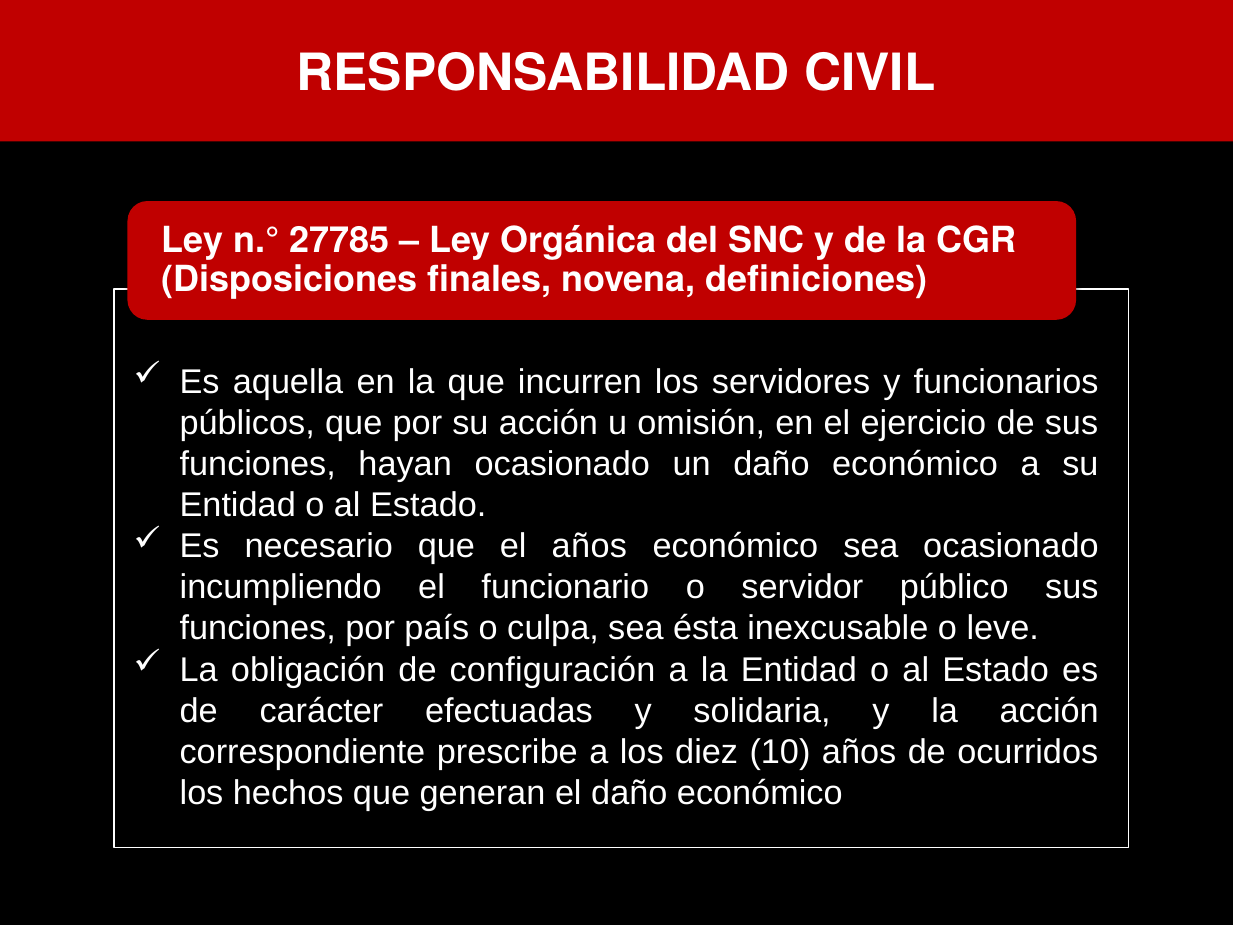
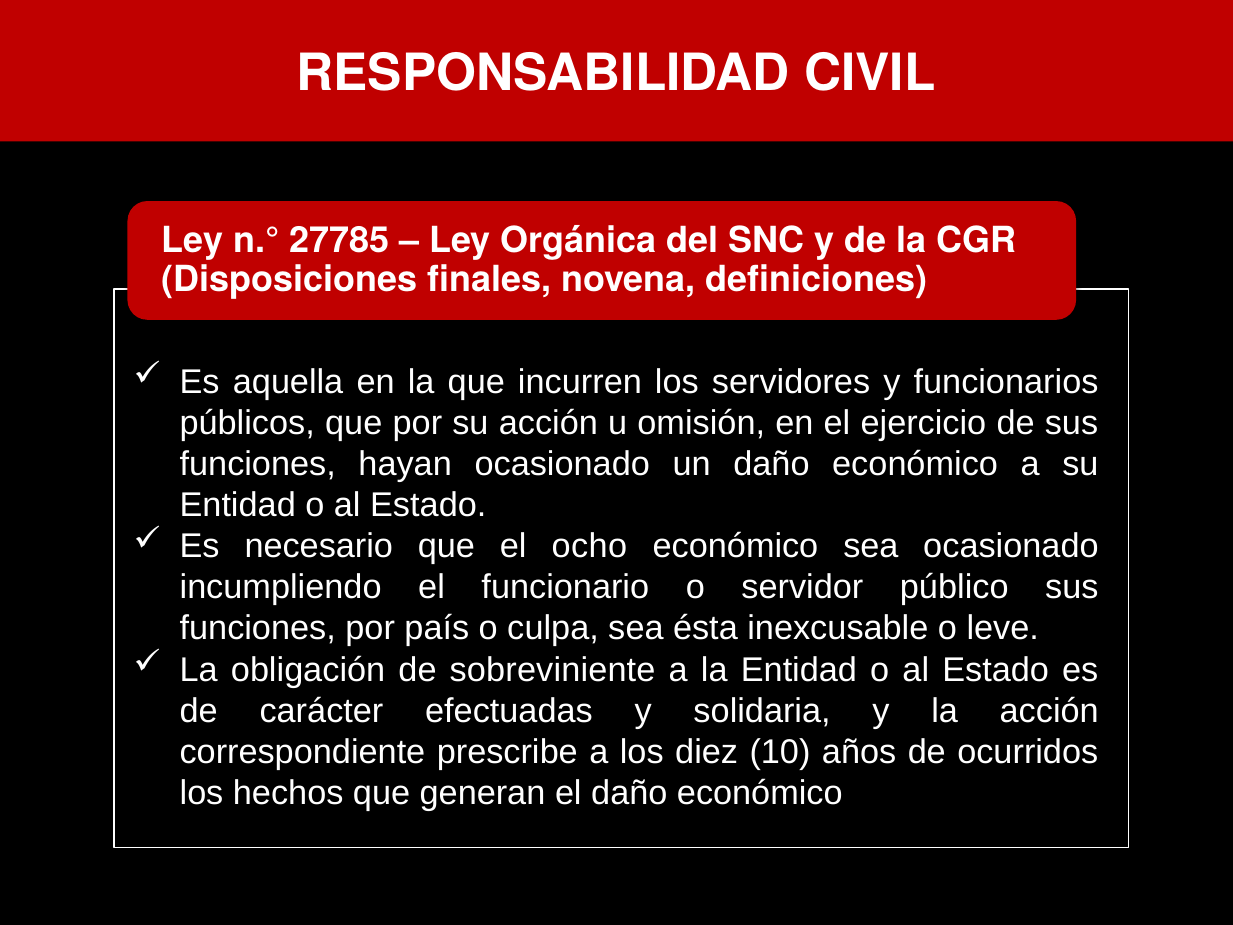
el años: años -> ocho
configuración: configuración -> sobreviniente
